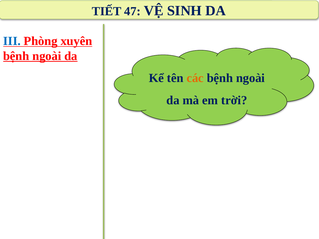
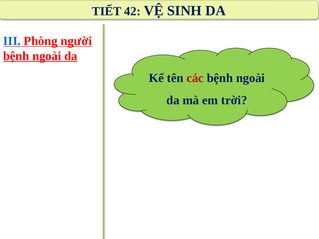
47: 47 -> 42
xuyên: xuyên -> người
các colour: orange -> red
